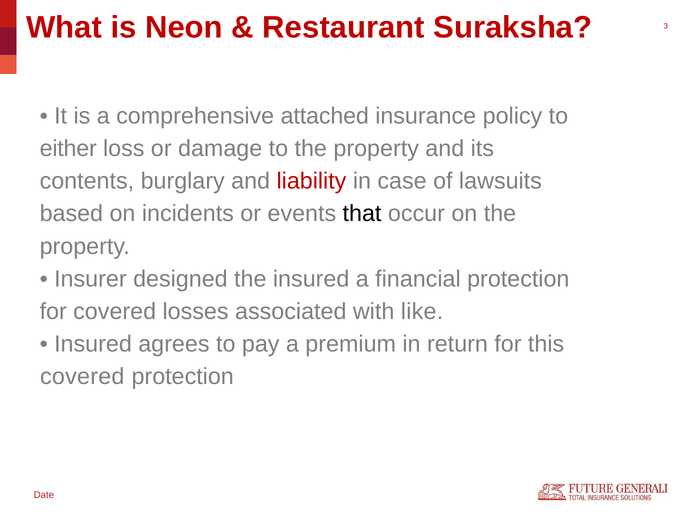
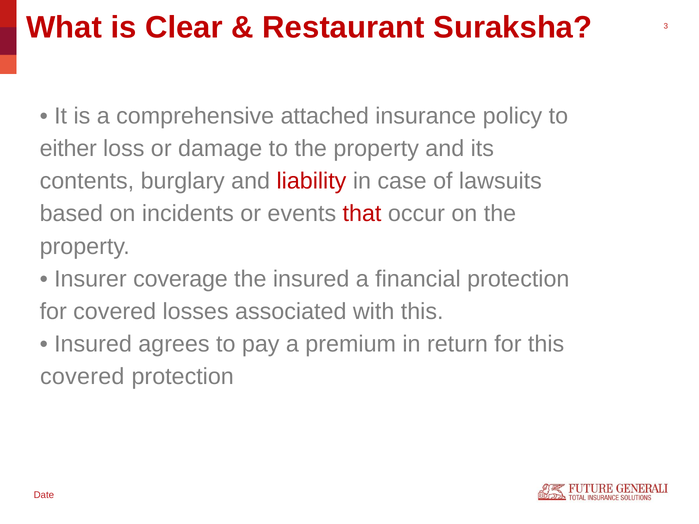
Neon: Neon -> Clear
that colour: black -> red
designed: designed -> coverage
with like: like -> this
